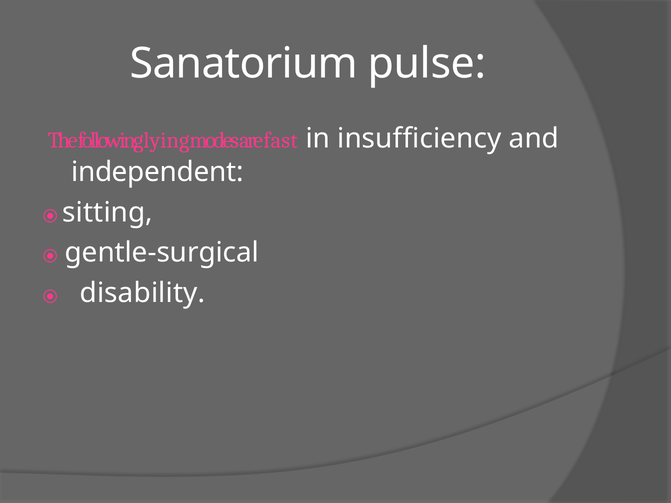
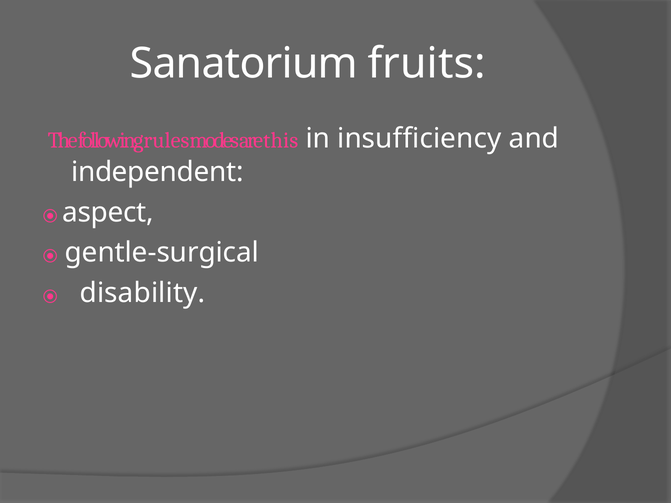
pulse: pulse -> fruits
lying: lying -> rules
fast: fast -> this
sitting: sitting -> aspect
